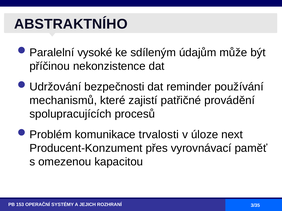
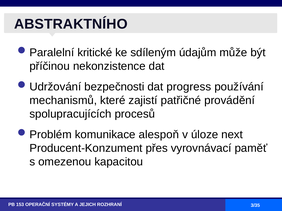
vysoké: vysoké -> kritické
reminder: reminder -> progress
trvalosti: trvalosti -> alespoň
